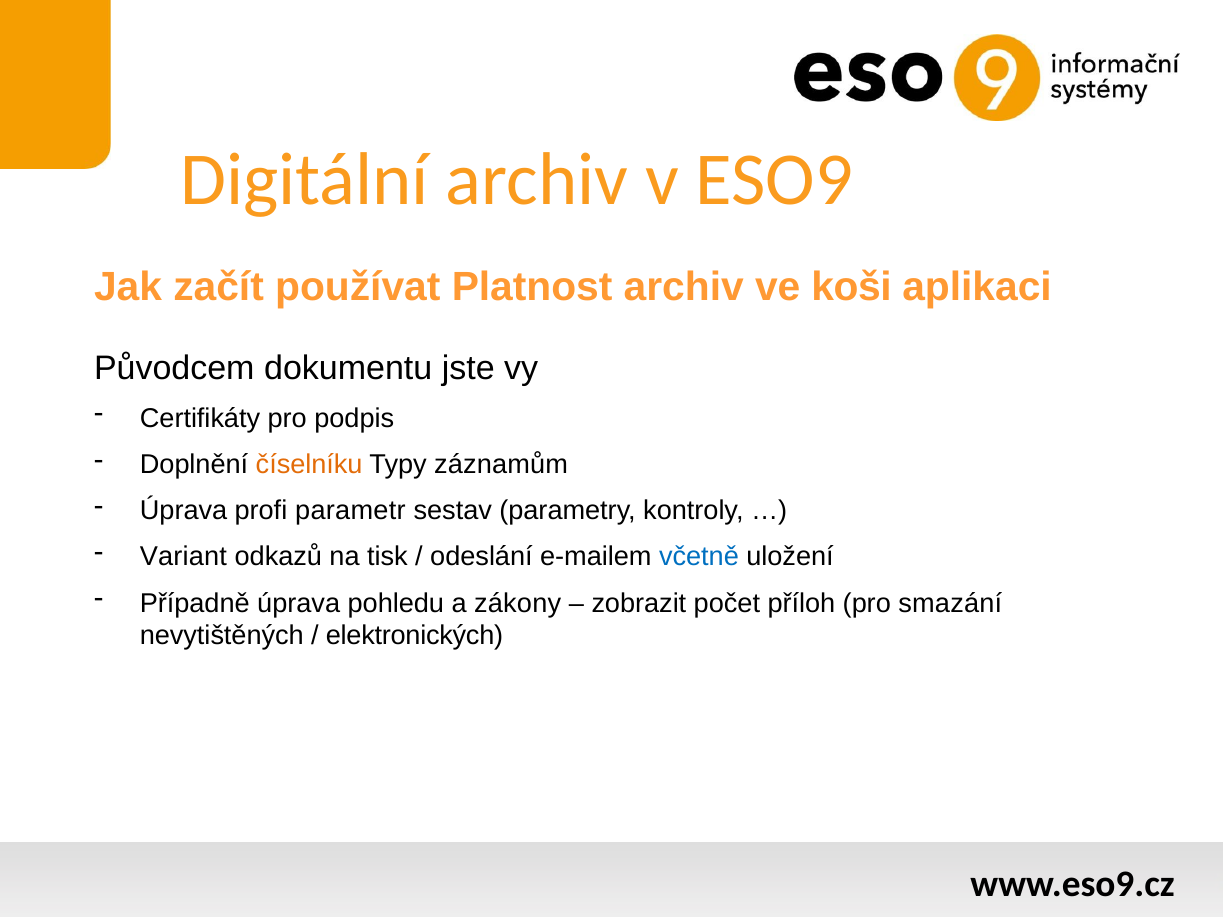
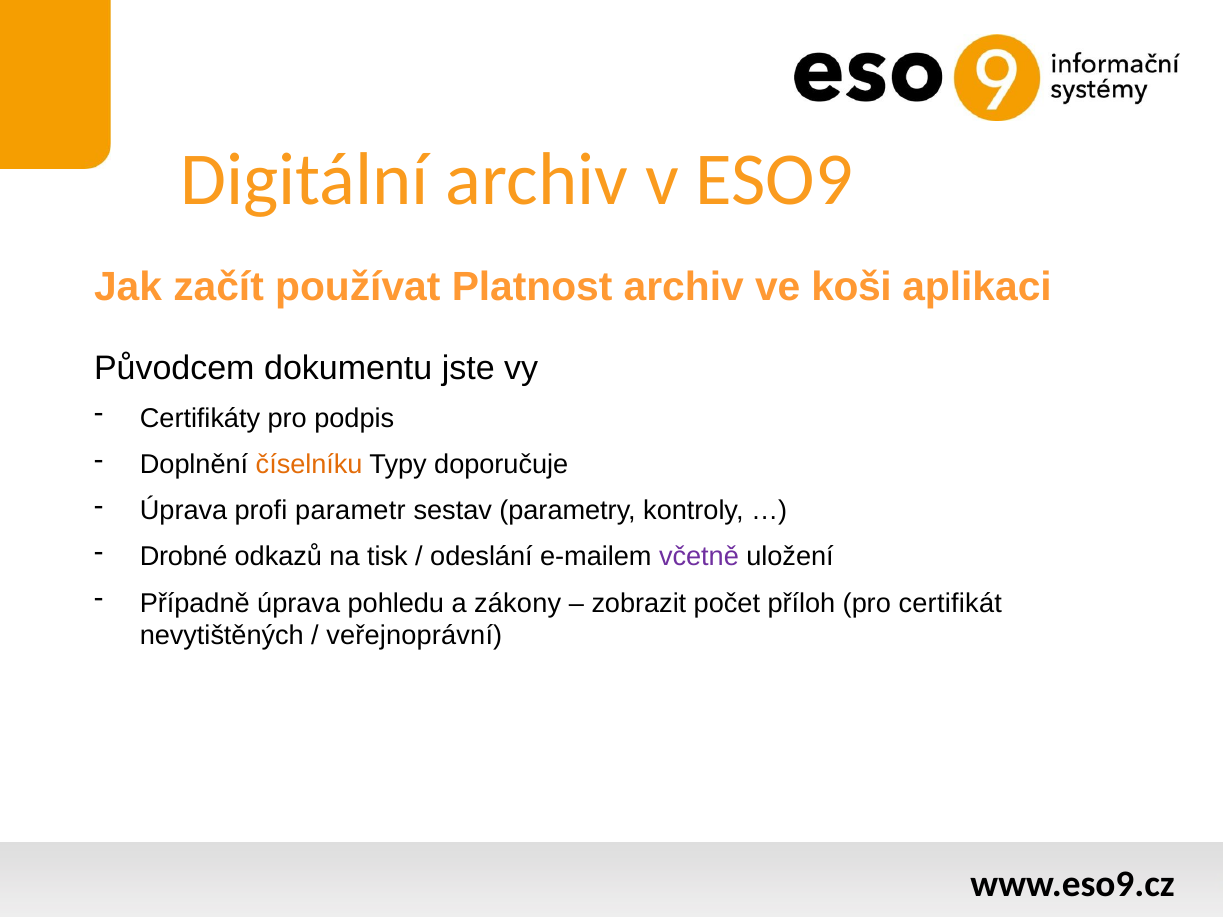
záznamům: záznamům -> doporučuje
Variant: Variant -> Drobné
včetně colour: blue -> purple
smazání: smazání -> certifikát
elektronických: elektronických -> veřejnoprávní
